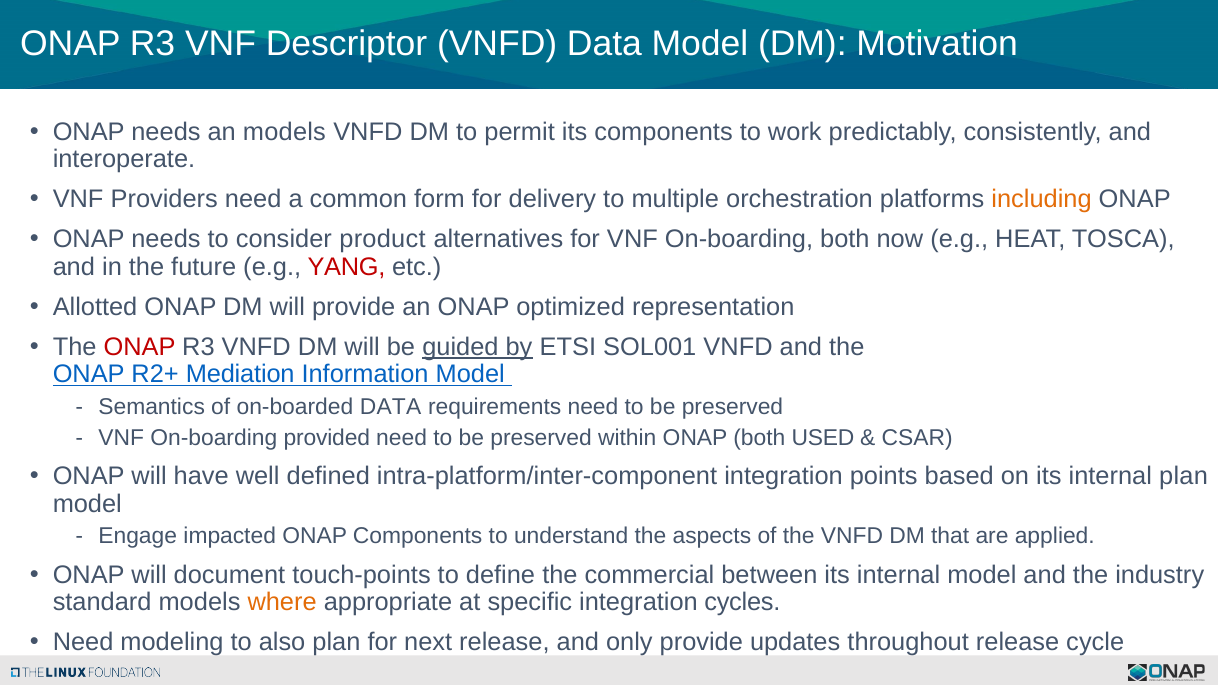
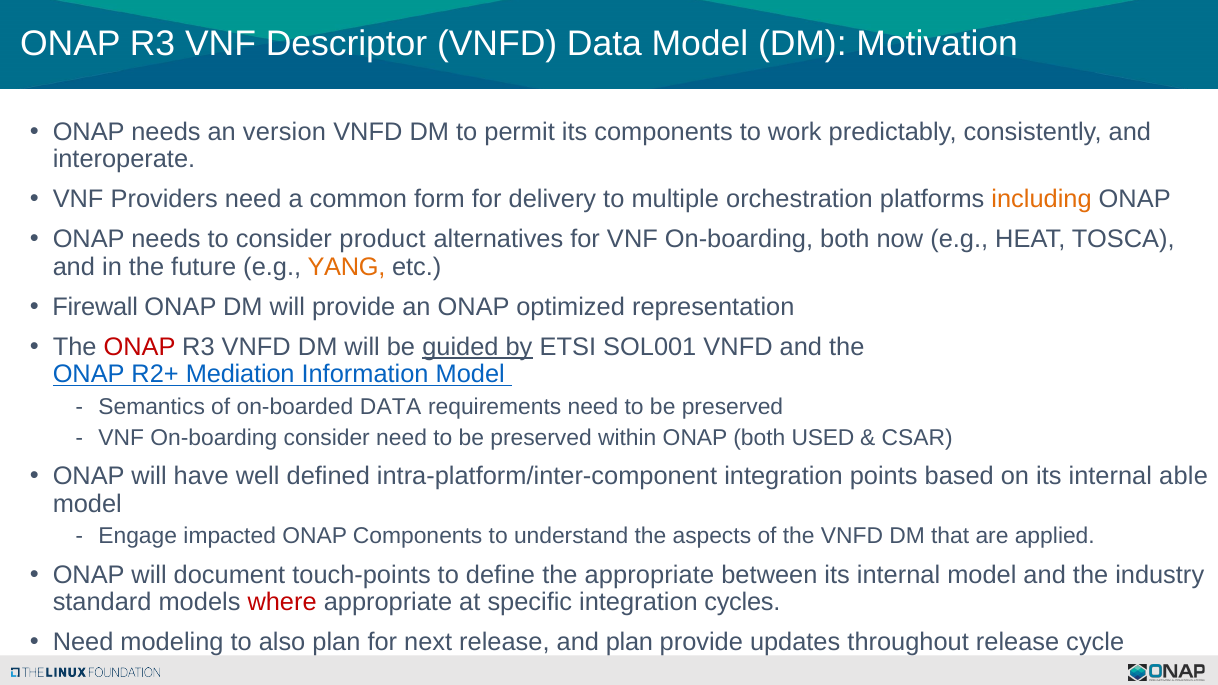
an models: models -> version
YANG colour: red -> orange
Allotted: Allotted -> Firewall
On-boarding provided: provided -> consider
internal plan: plan -> able
the commercial: commercial -> appropriate
where colour: orange -> red
and only: only -> plan
